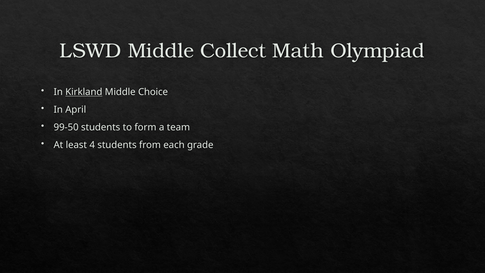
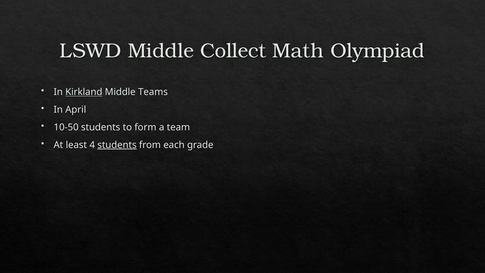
Choice: Choice -> Teams
99-50: 99-50 -> 10-50
students at (117, 145) underline: none -> present
